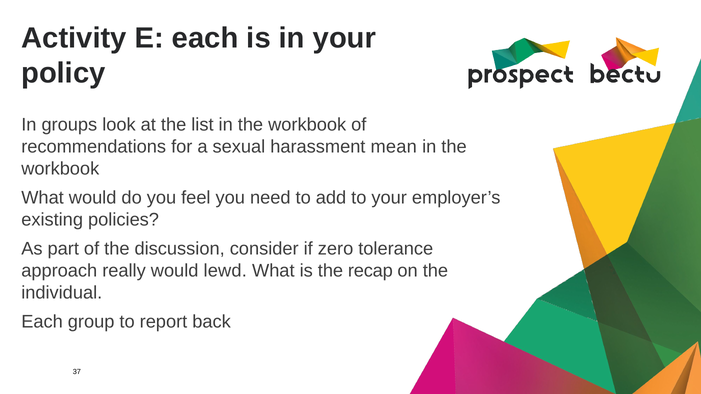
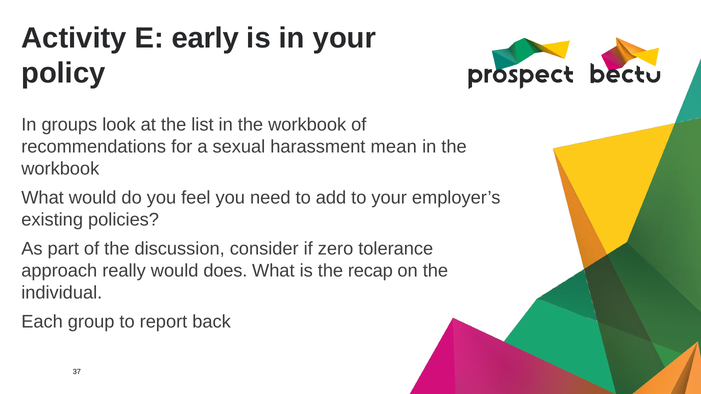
E each: each -> early
lewd: lewd -> does
